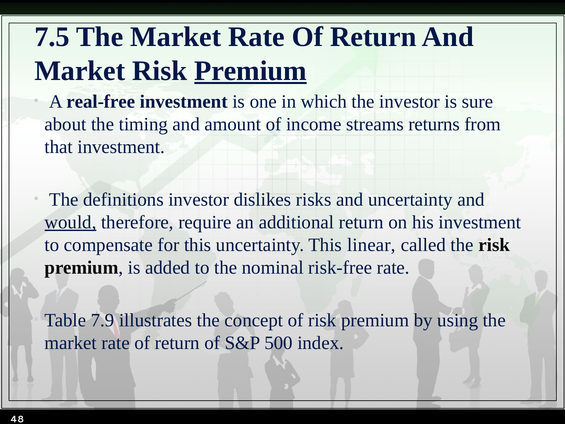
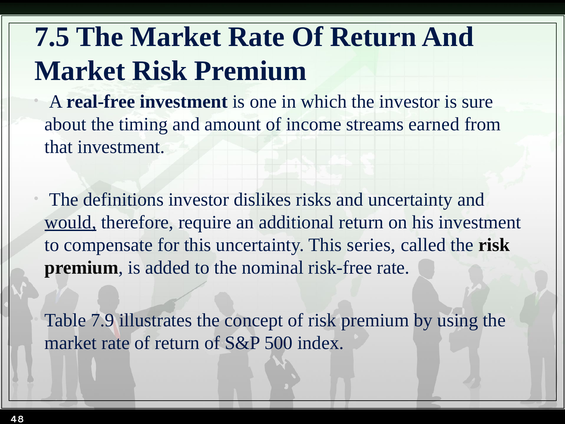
Premium at (250, 71) underline: present -> none
returns: returns -> earned
linear: linear -> series
